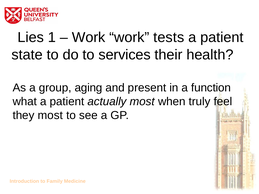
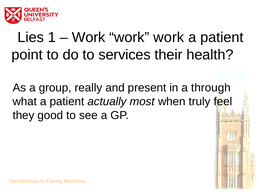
tests at (169, 37): tests -> work
state: state -> point
aging: aging -> really
function: function -> through
they most: most -> good
